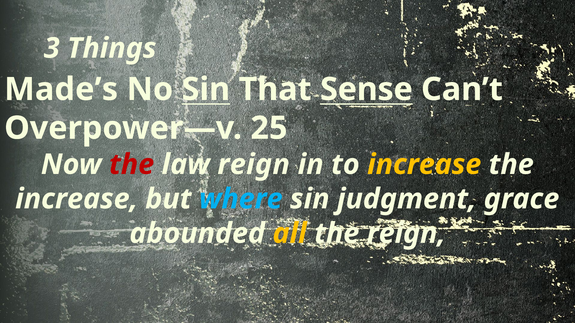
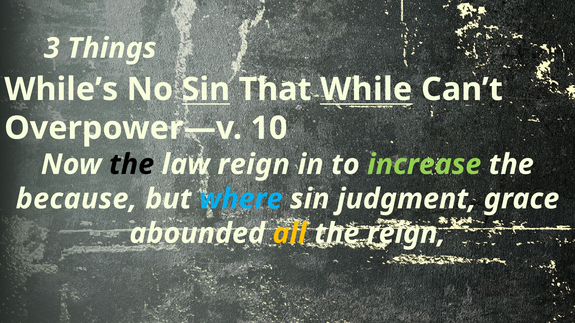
Made’s: Made’s -> While’s
Sense: Sense -> While
25: 25 -> 10
the at (132, 165) colour: red -> black
increase at (424, 165) colour: yellow -> light green
increase at (77, 199): increase -> because
